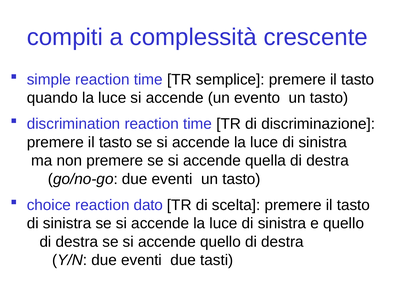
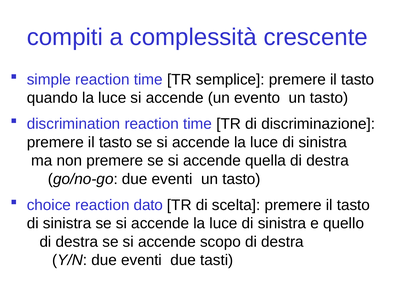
accende quello: quello -> scopo
